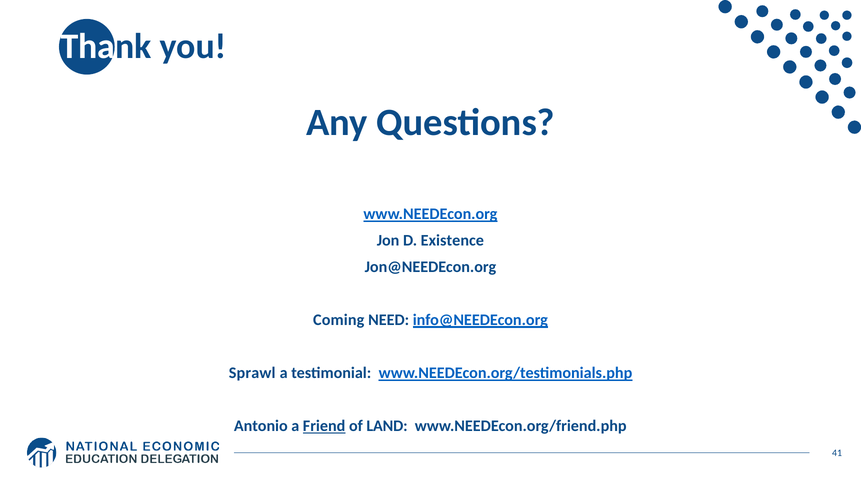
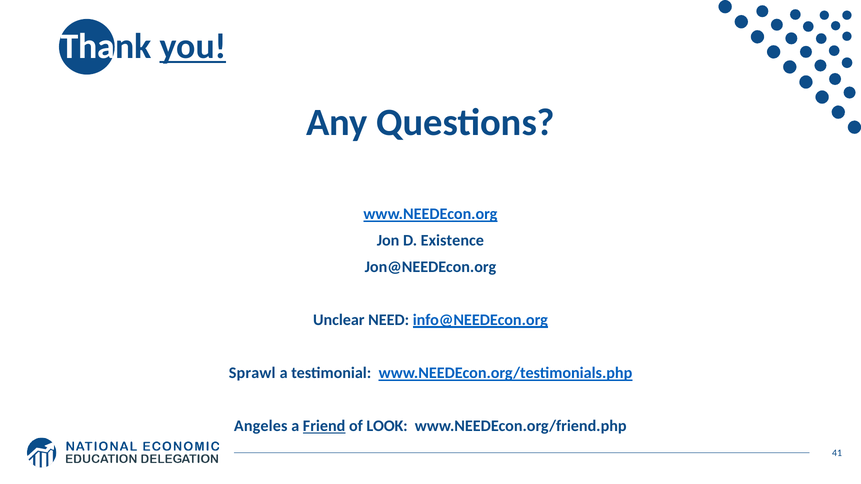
you underline: none -> present
Coming: Coming -> Unclear
Antonio: Antonio -> Angeles
LAND: LAND -> LOOK
